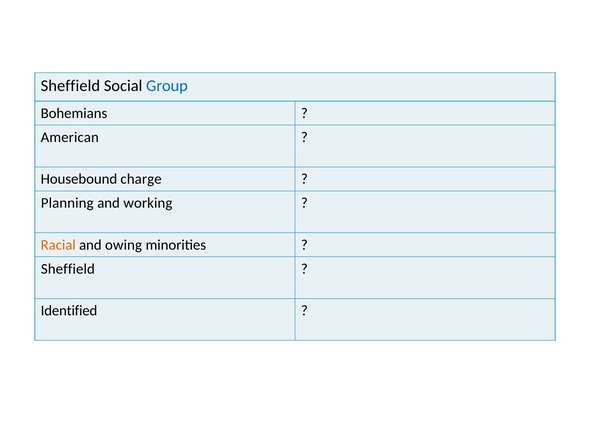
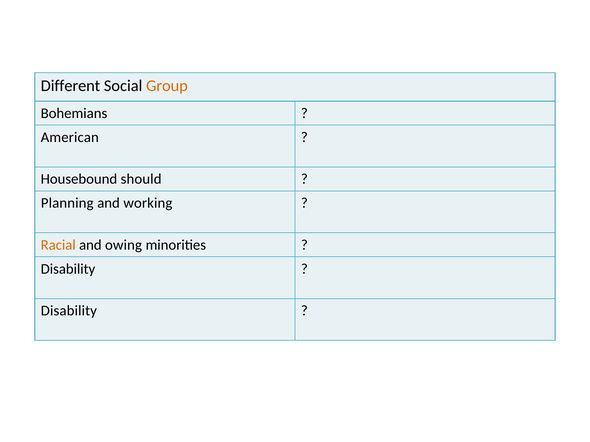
Sheffield at (70, 86): Sheffield -> Different
Group colour: blue -> orange
charge: charge -> should
Sheffield at (68, 269): Sheffield -> Disability
Identified at (69, 311): Identified -> Disability
